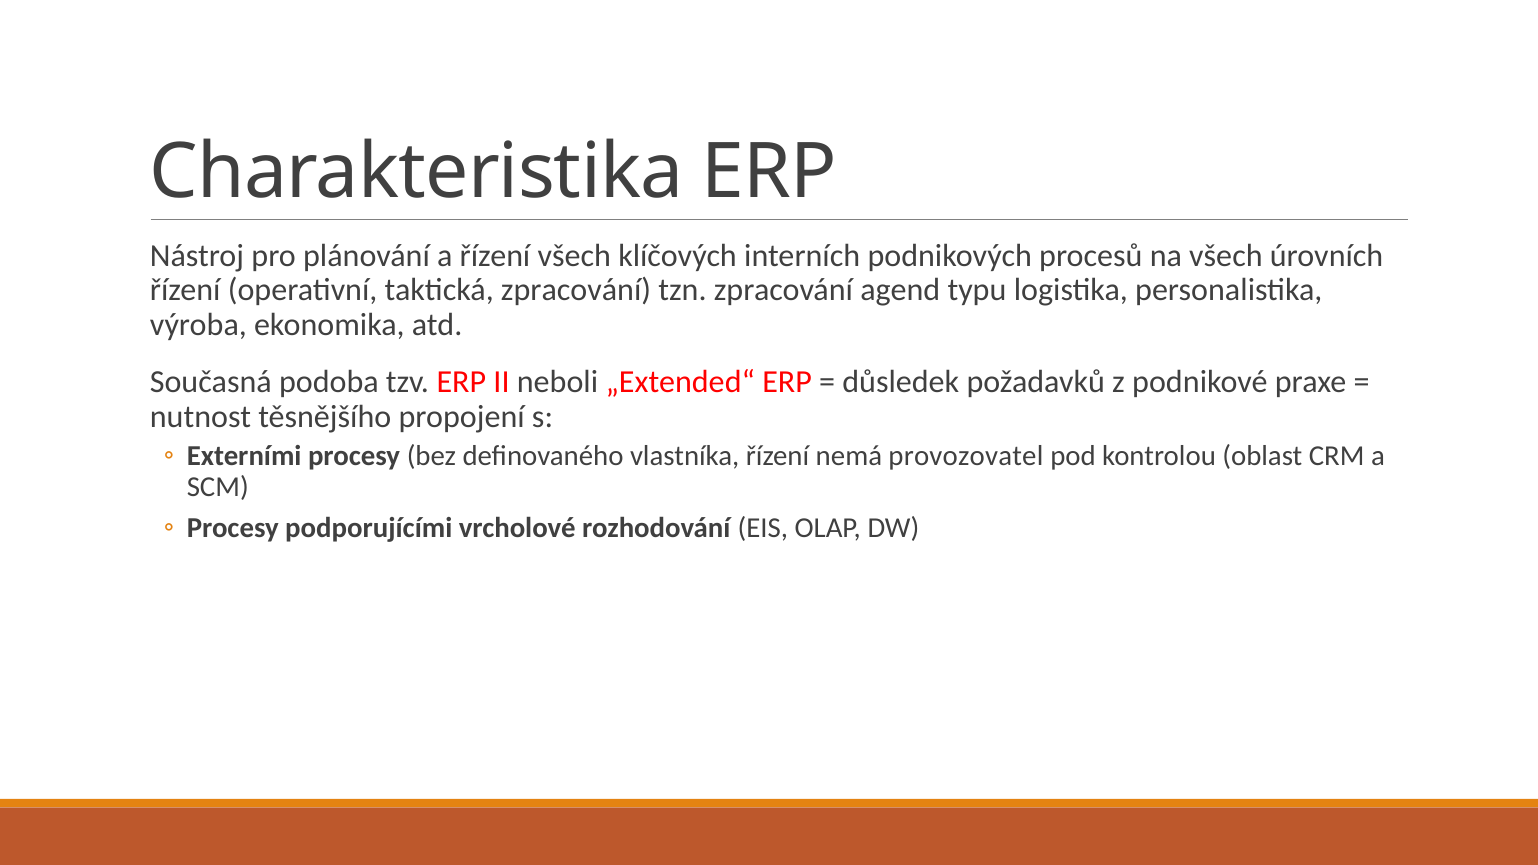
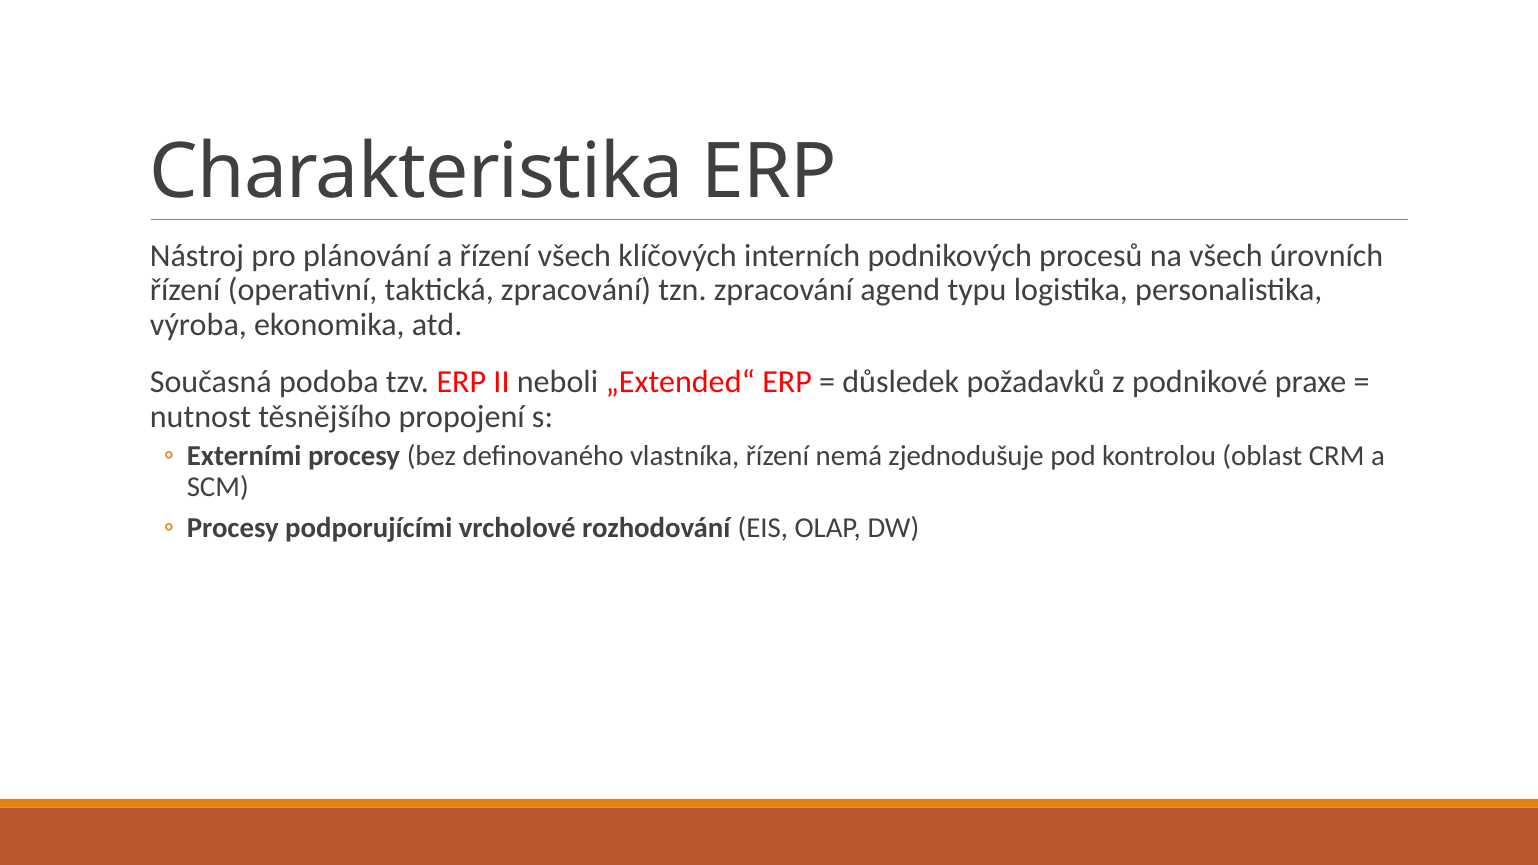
provozovatel: provozovatel -> zjednodušuje
